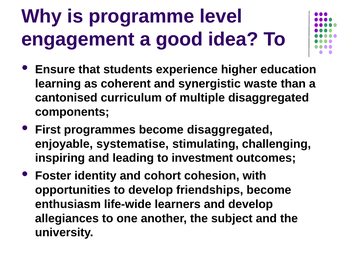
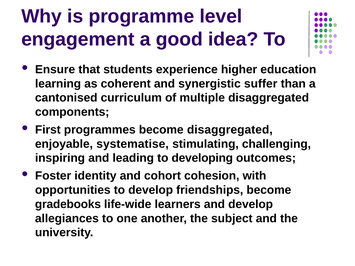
waste: waste -> suffer
investment: investment -> developing
enthusiasm: enthusiasm -> gradebooks
